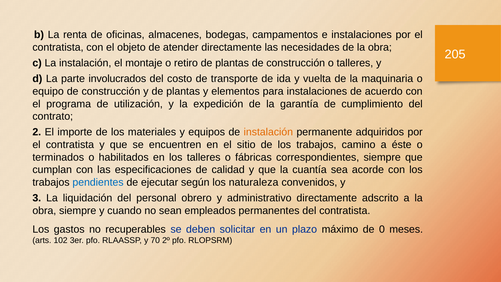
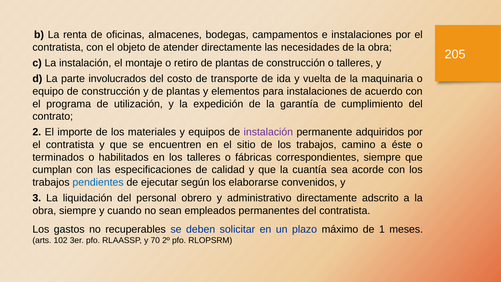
instalación at (268, 132) colour: orange -> purple
naturaleza: naturaleza -> elaborarse
0: 0 -> 1
